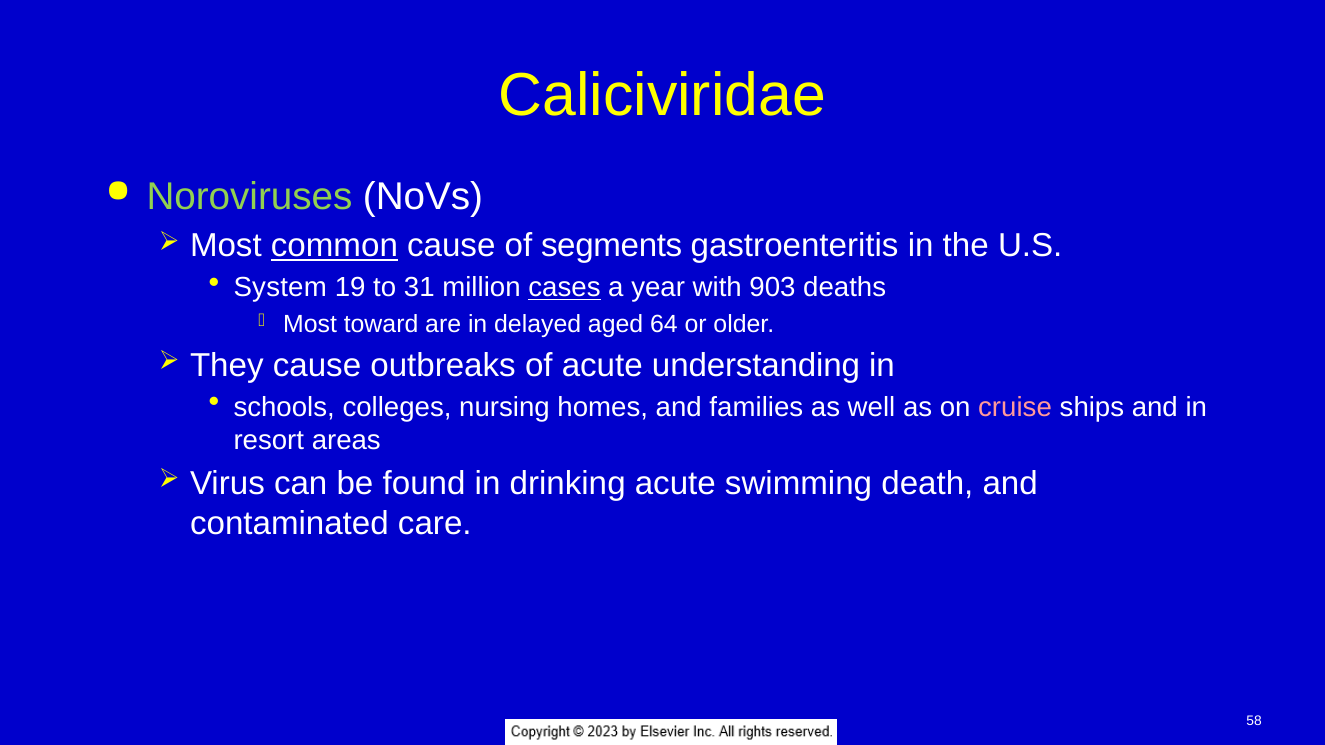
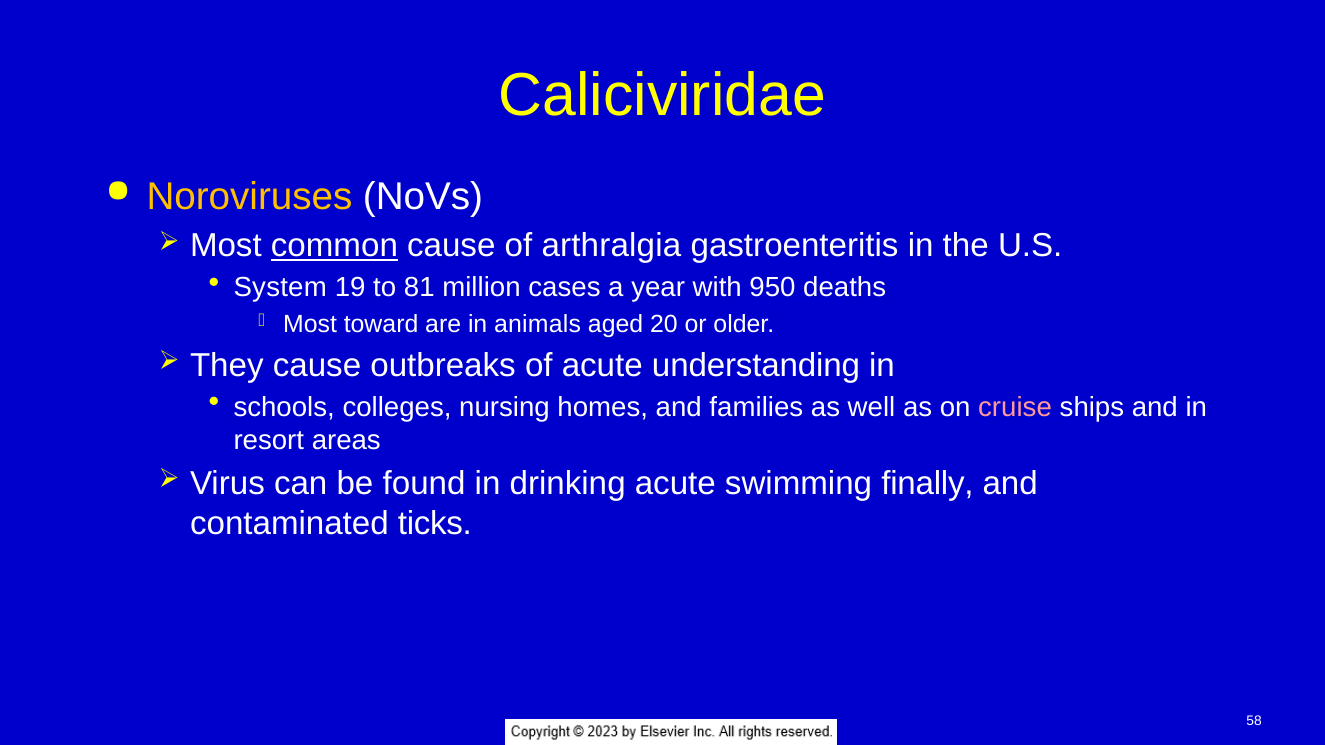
Noroviruses colour: light green -> yellow
segments: segments -> arthralgia
31: 31 -> 81
cases underline: present -> none
903: 903 -> 950
delayed: delayed -> animals
64: 64 -> 20
death: death -> finally
care: care -> ticks
